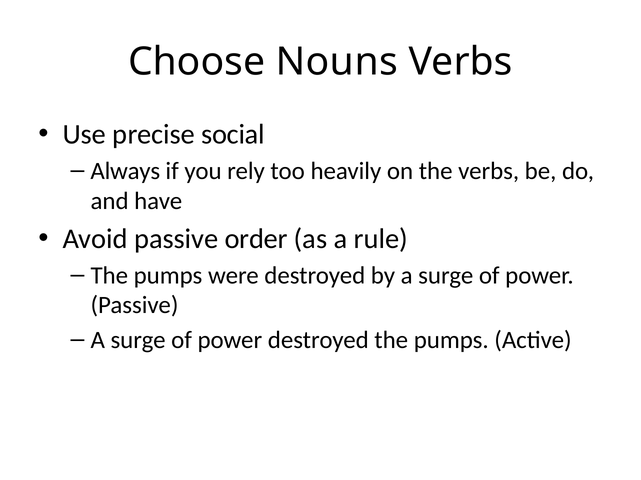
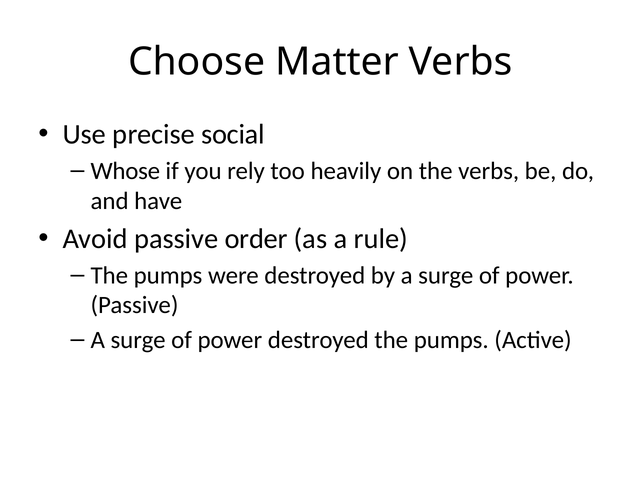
Nouns: Nouns -> Matter
Always: Always -> Whose
